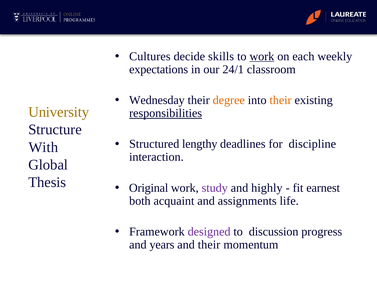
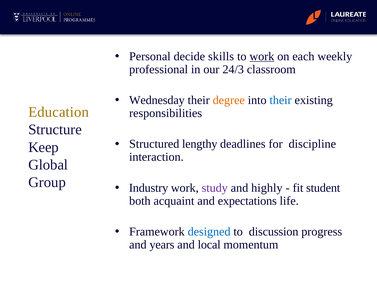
Cultures: Cultures -> Personal
expectations: expectations -> professional
24/1: 24/1 -> 24/3
their at (281, 100) colour: orange -> blue
University: University -> Education
responsibilities underline: present -> none
With: With -> Keep
Thesis: Thesis -> Group
Original: Original -> Industry
earnest: earnest -> student
assignments: assignments -> expectations
designed colour: purple -> blue
and their: their -> local
